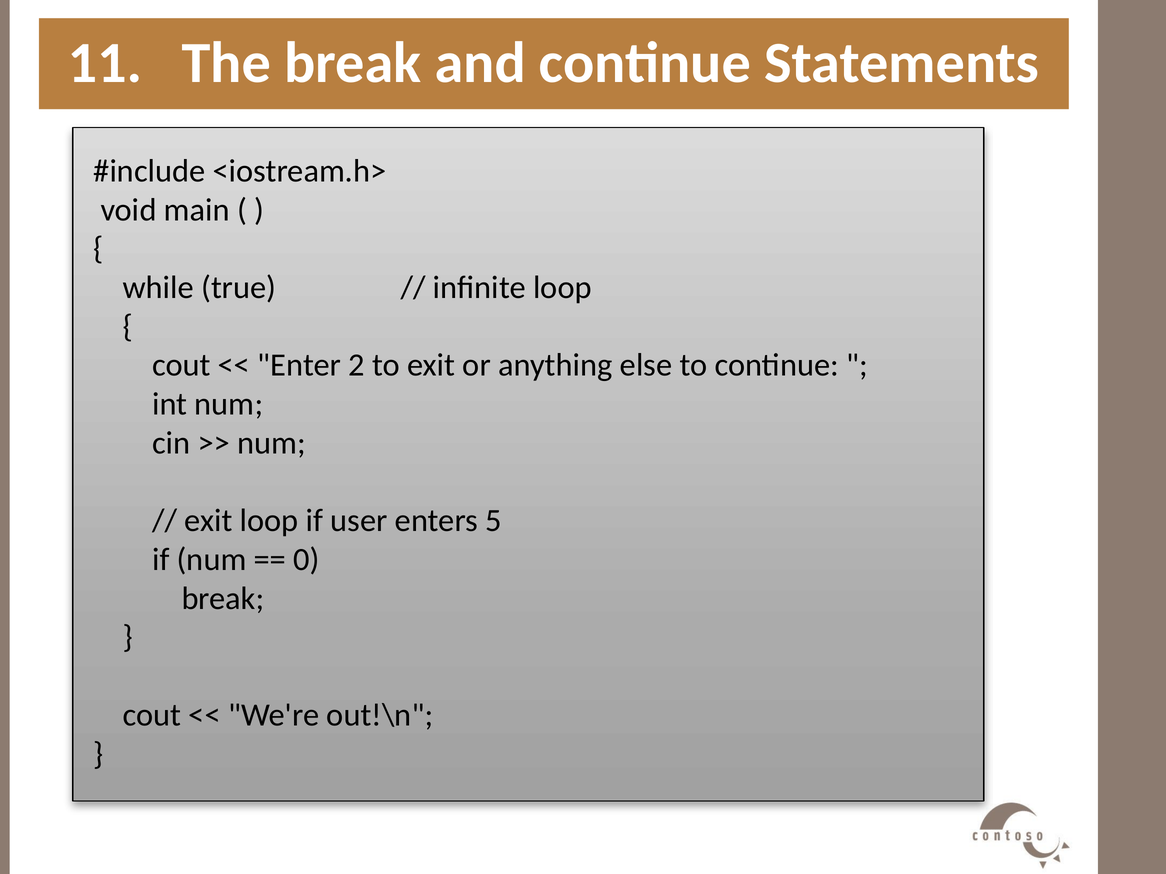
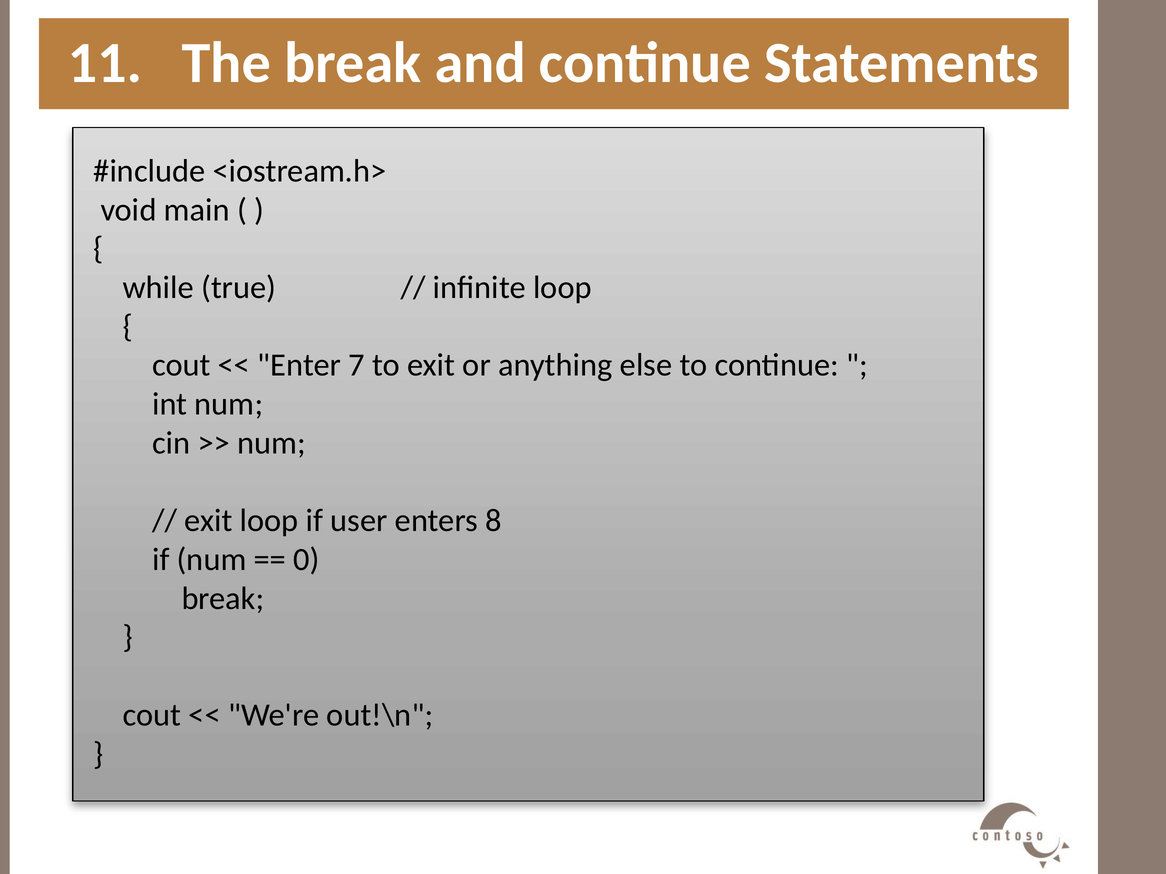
2: 2 -> 7
5: 5 -> 8
